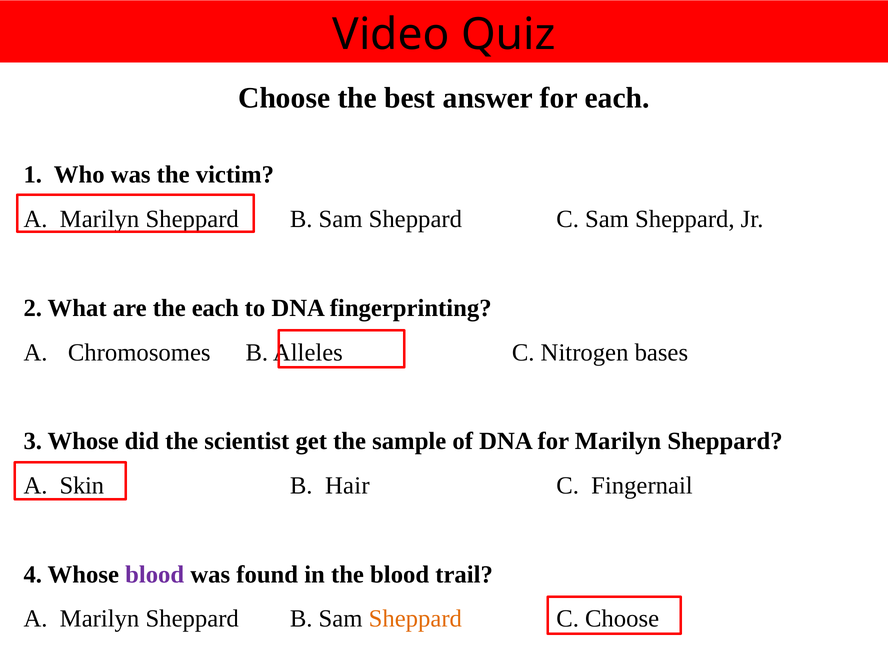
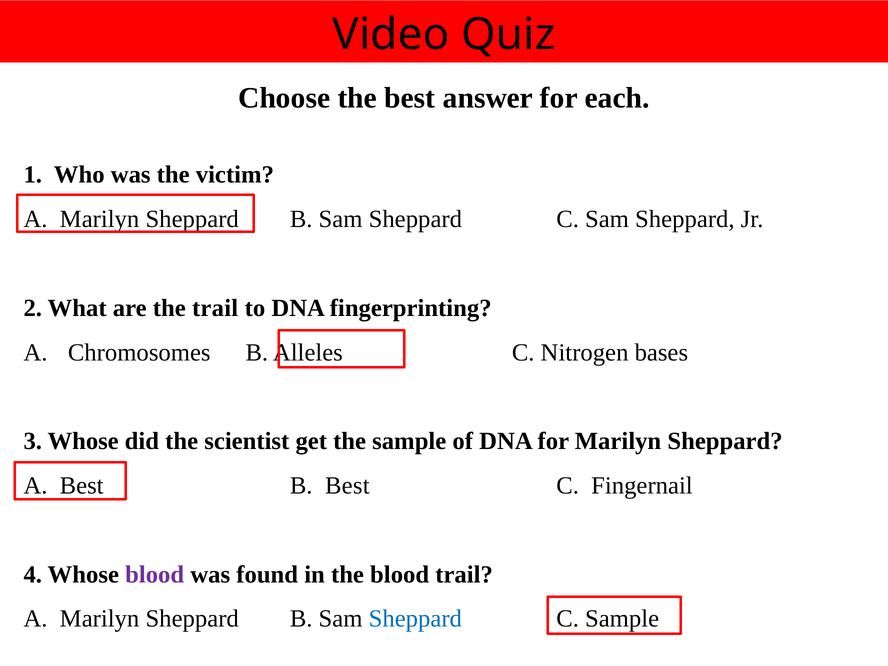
the each: each -> trail
A Skin: Skin -> Best
B Hair: Hair -> Best
Sheppard at (415, 619) colour: orange -> blue
C Choose: Choose -> Sample
